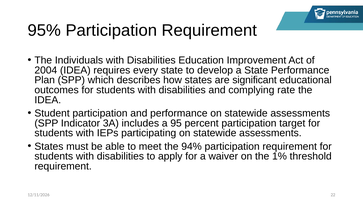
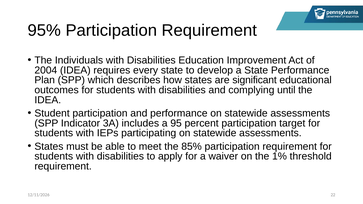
rate: rate -> until
94%: 94% -> 85%
